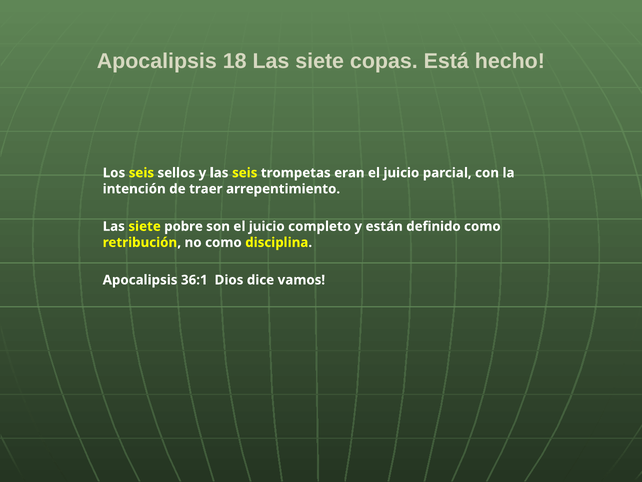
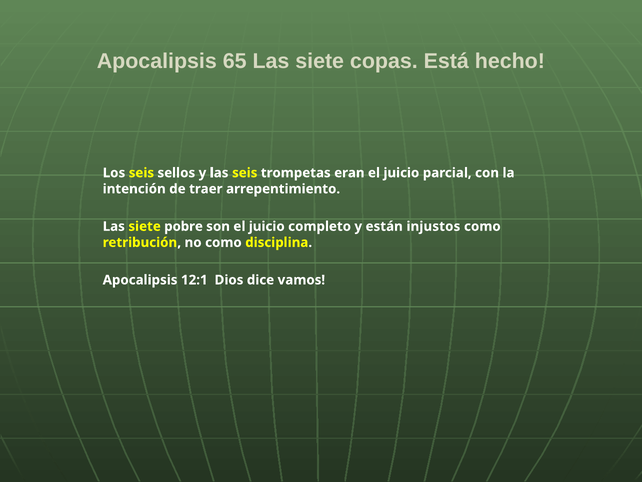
18: 18 -> 65
definido: definido -> injustos
36:1: 36:1 -> 12:1
